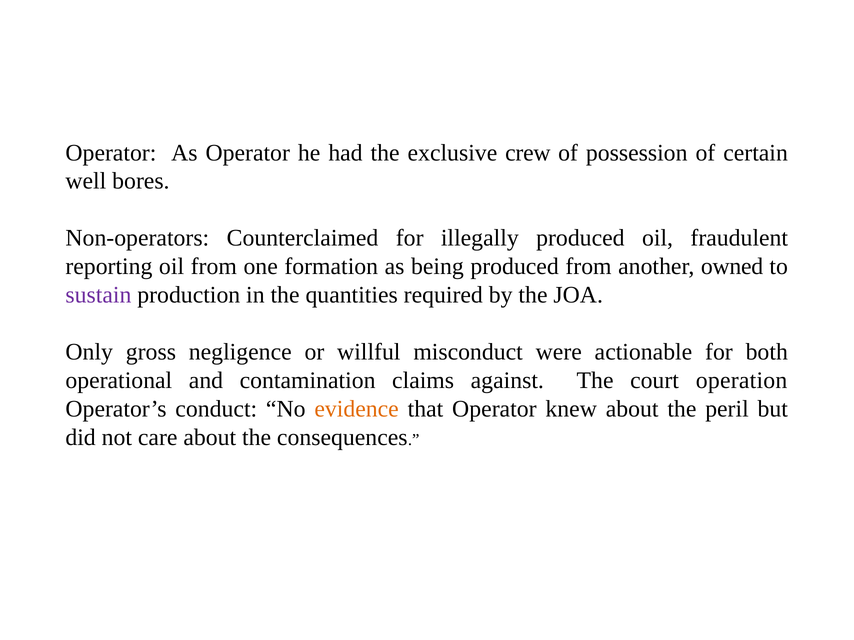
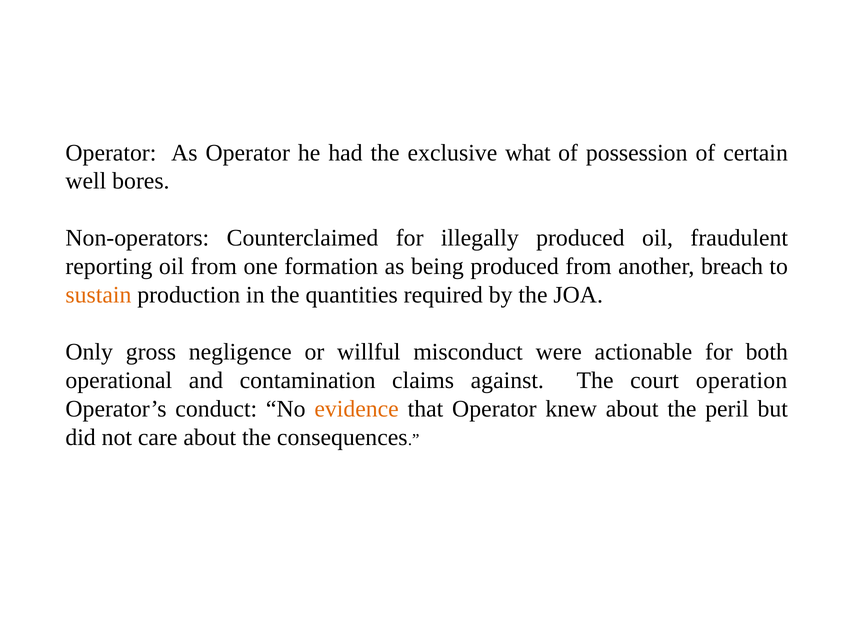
crew: crew -> what
owned: owned -> breach
sustain colour: purple -> orange
